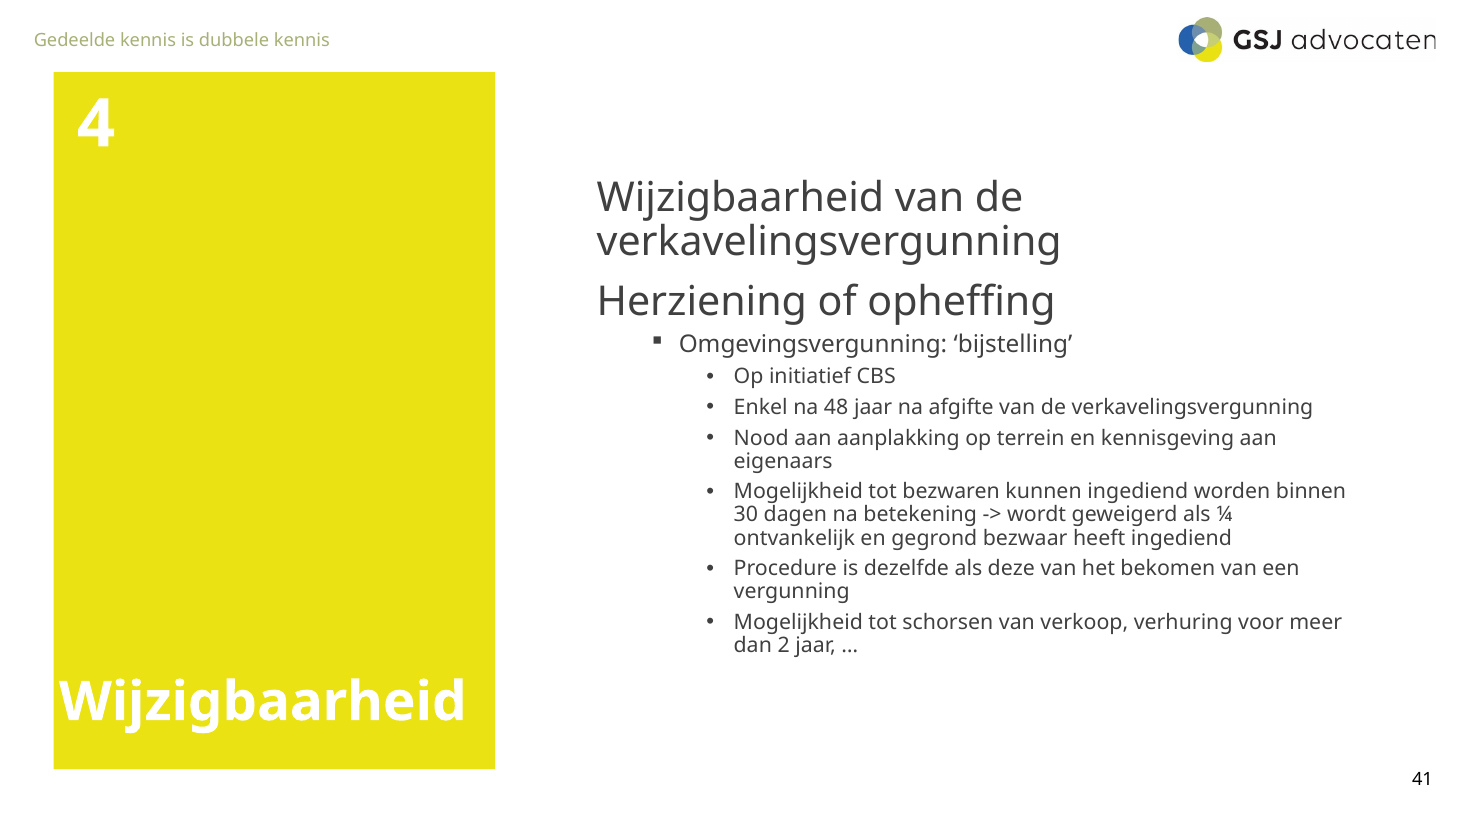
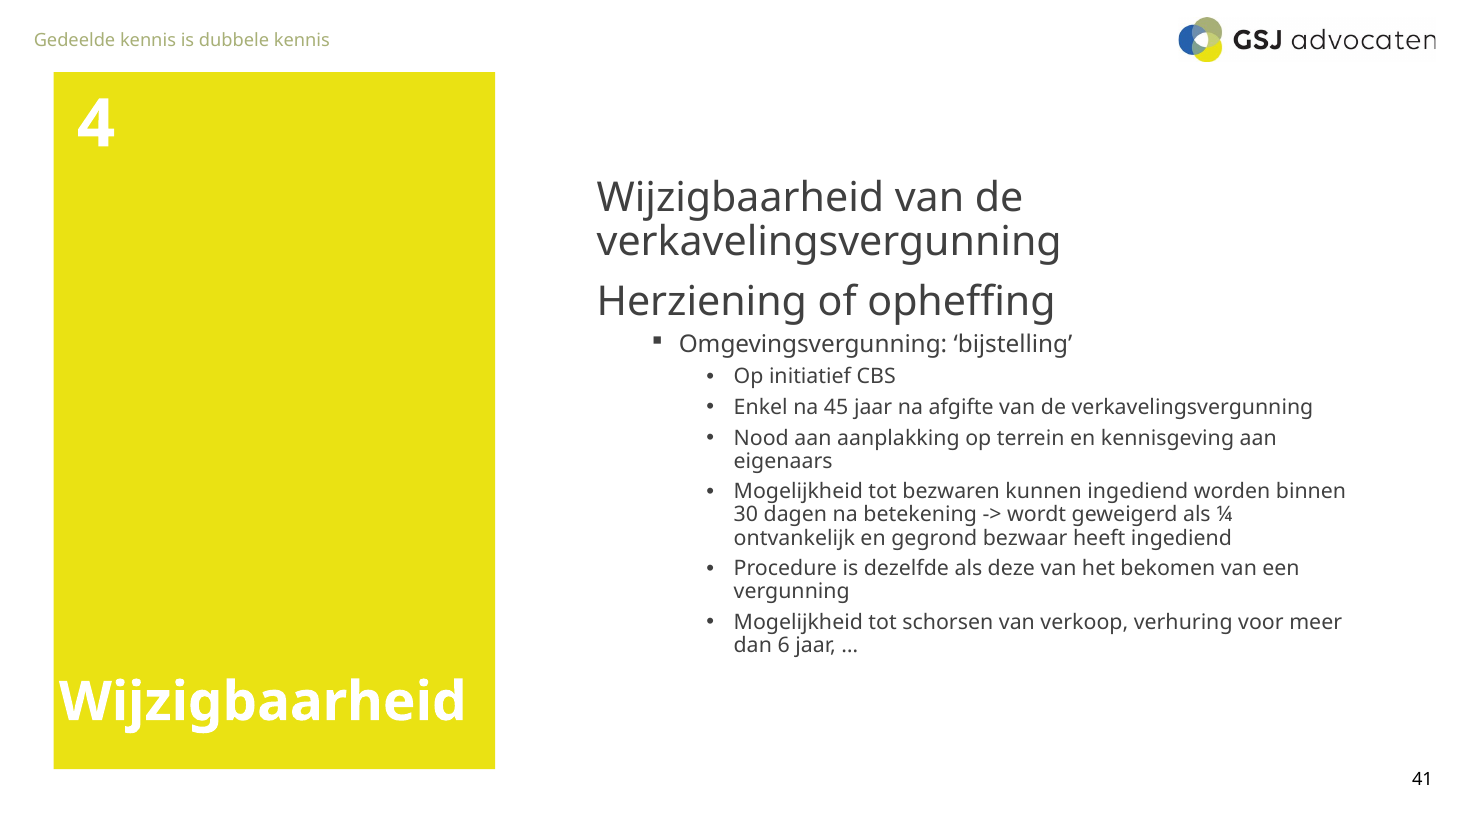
48: 48 -> 45
2: 2 -> 6
